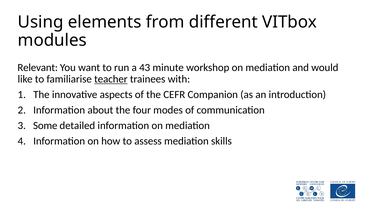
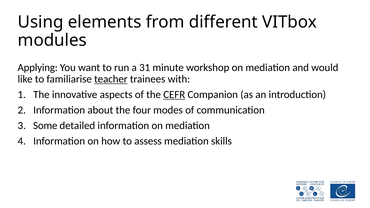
Relevant: Relevant -> Applying
43: 43 -> 31
CEFR underline: none -> present
